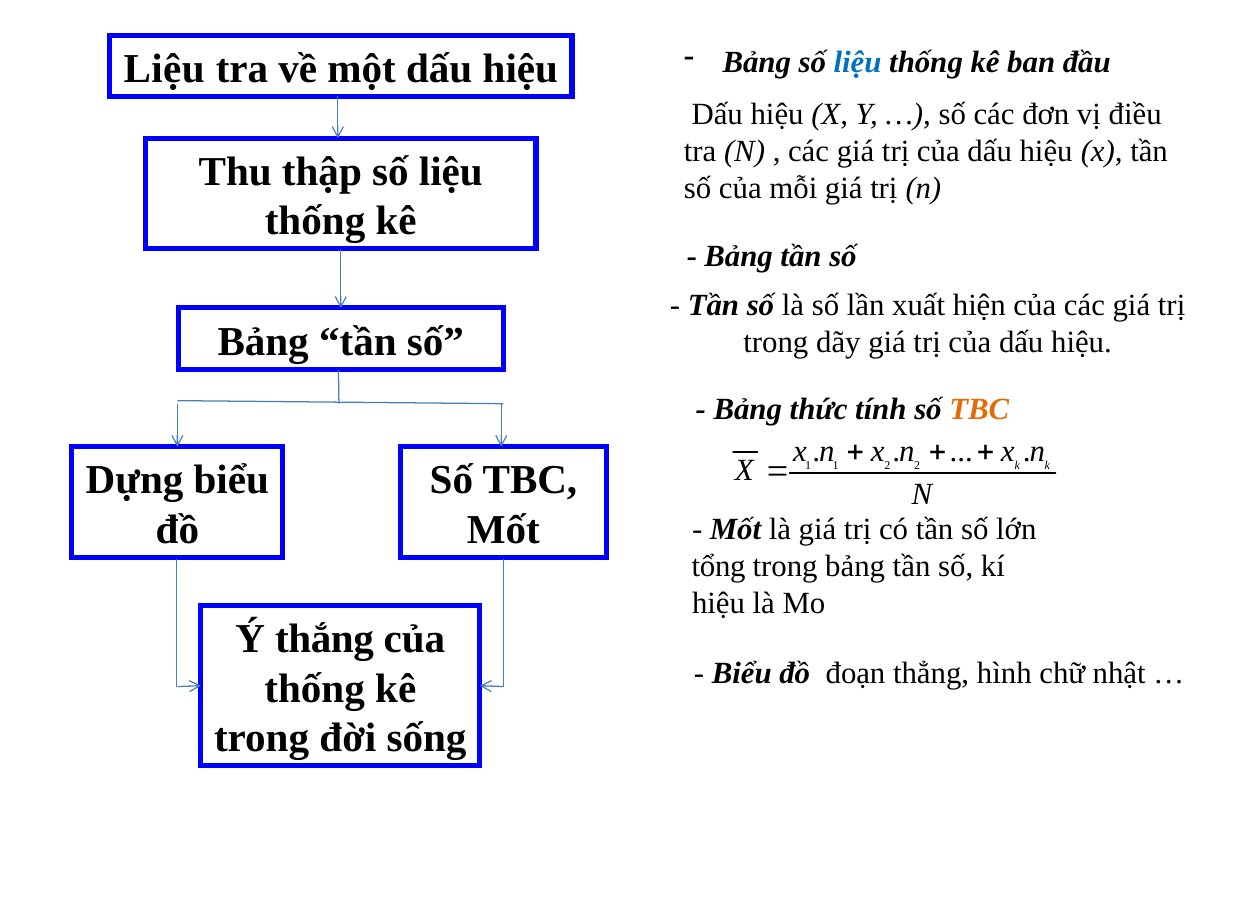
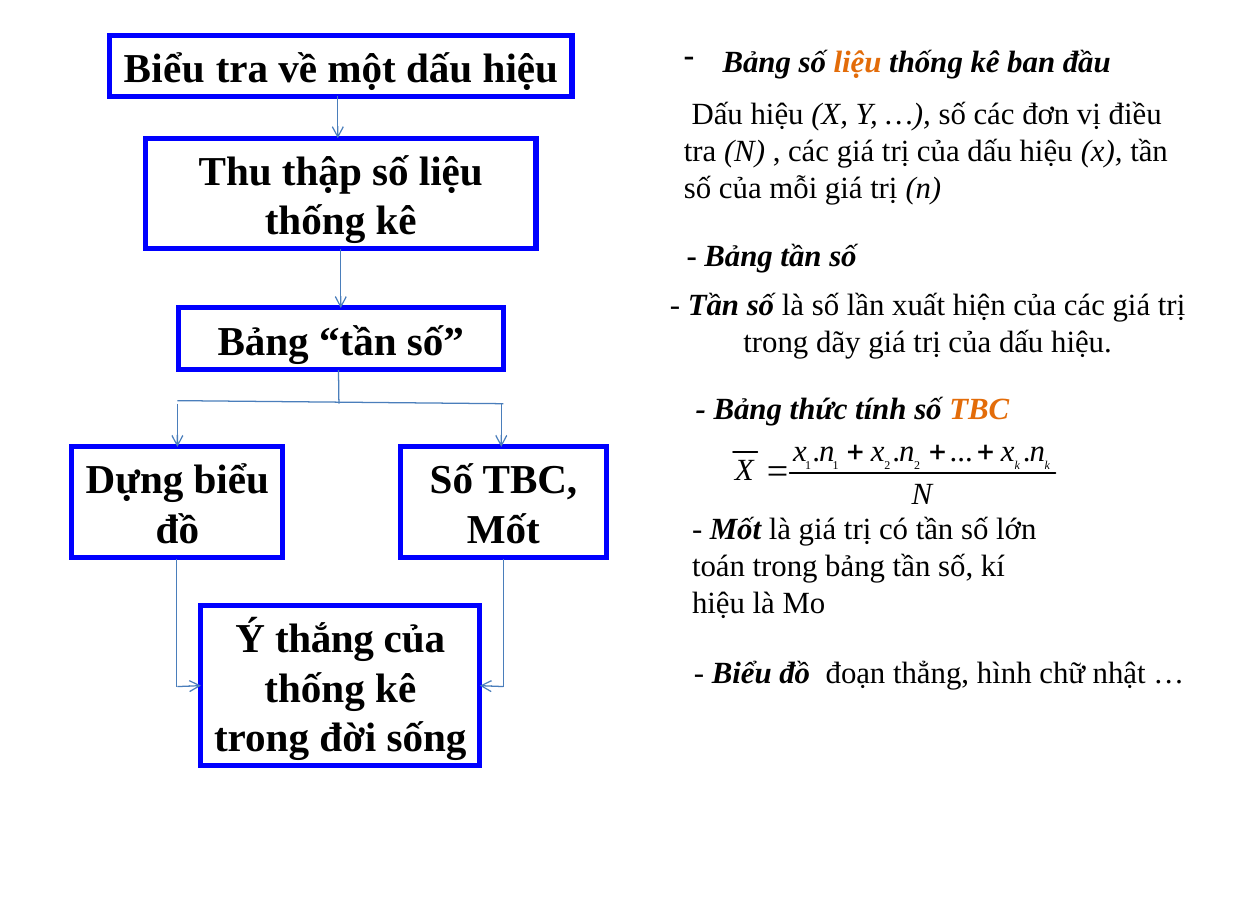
liệu at (858, 62) colour: blue -> orange
Liệu at (164, 69): Liệu -> Biểu
tổng: tổng -> toán
